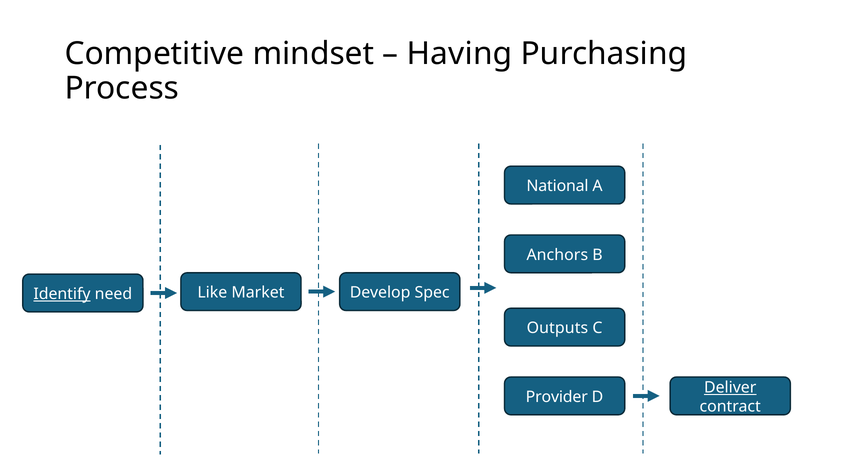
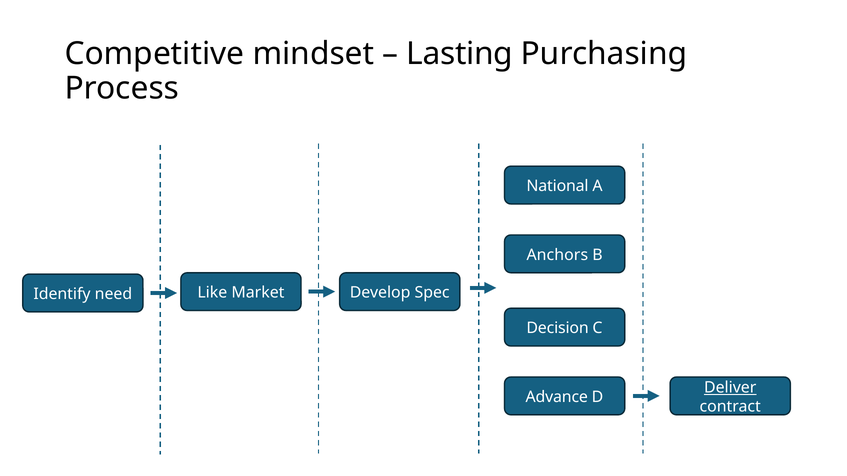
Having: Having -> Lasting
Identify underline: present -> none
Outputs: Outputs -> Decision
Provider: Provider -> Advance
